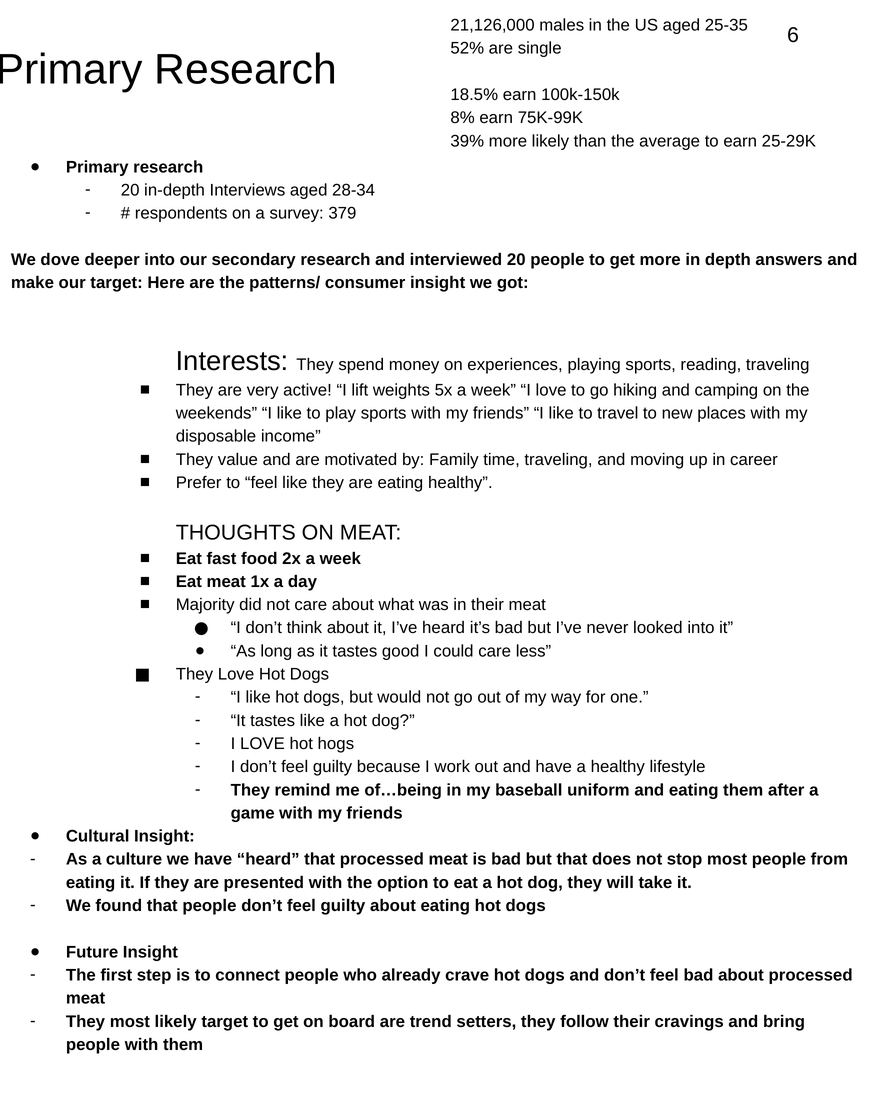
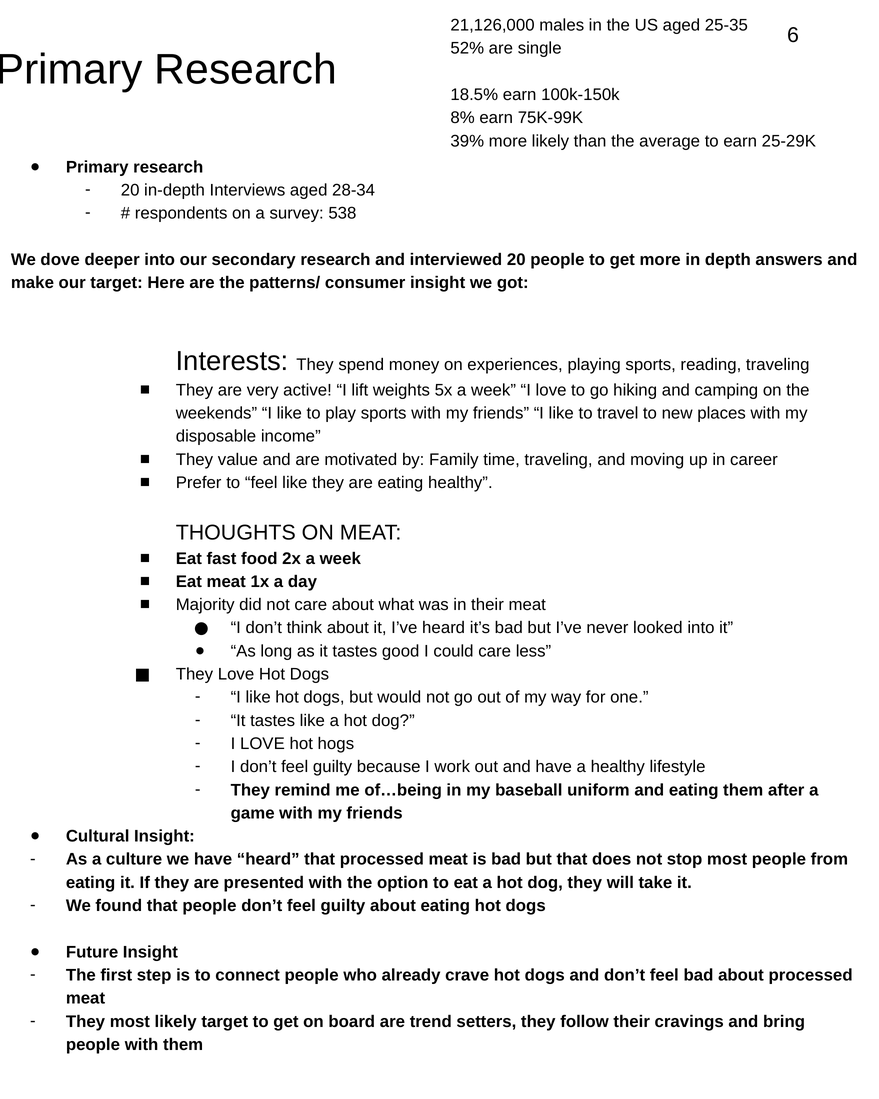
379: 379 -> 538
